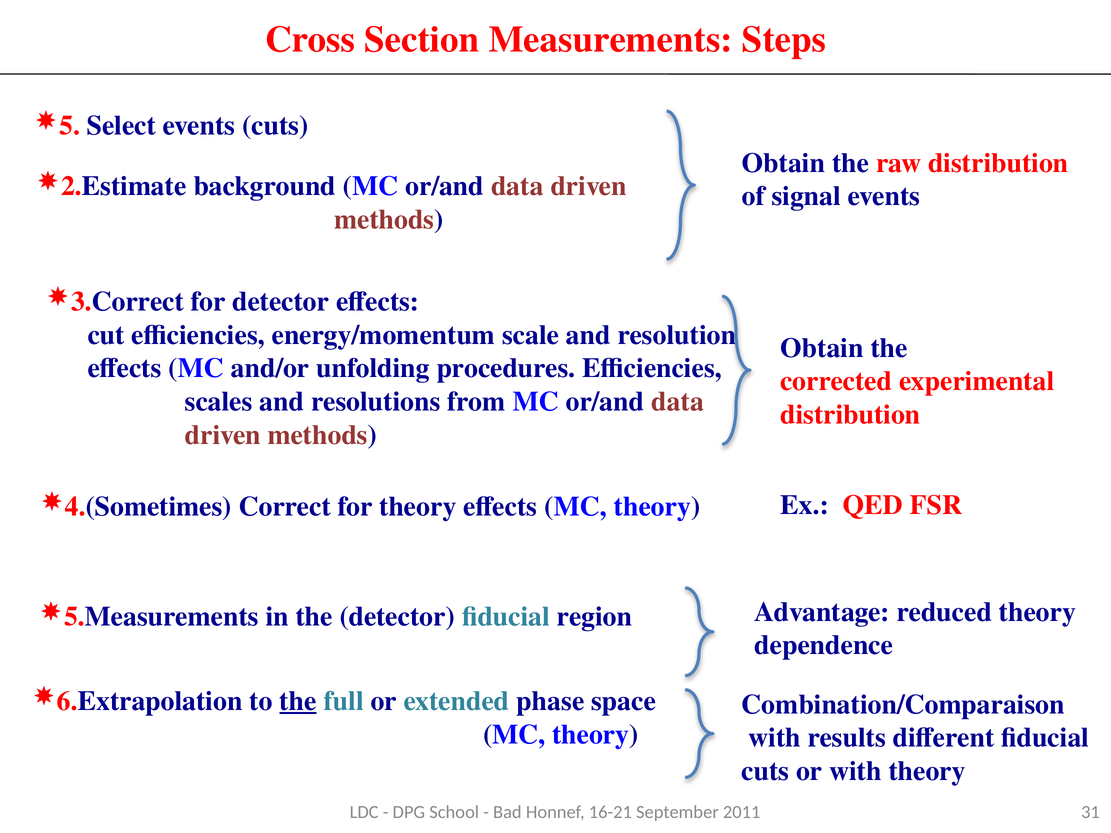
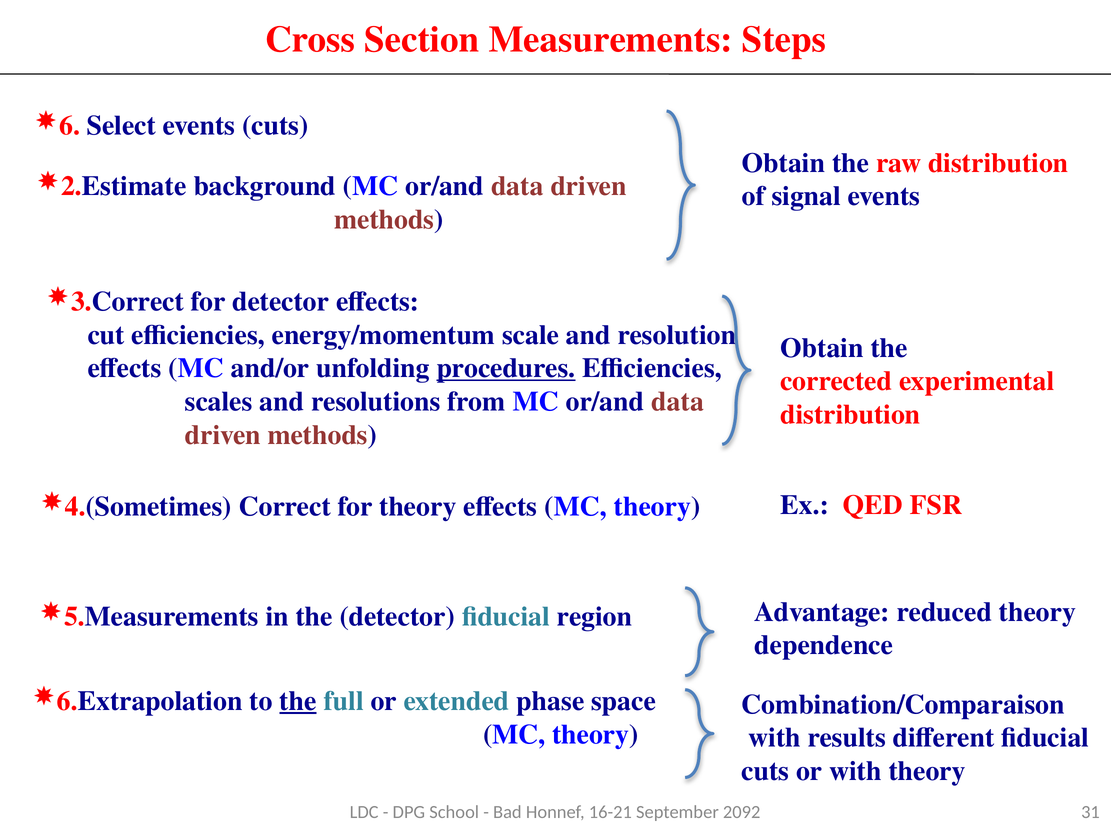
5: 5 -> 6
procedures underline: none -> present
2011: 2011 -> 2092
